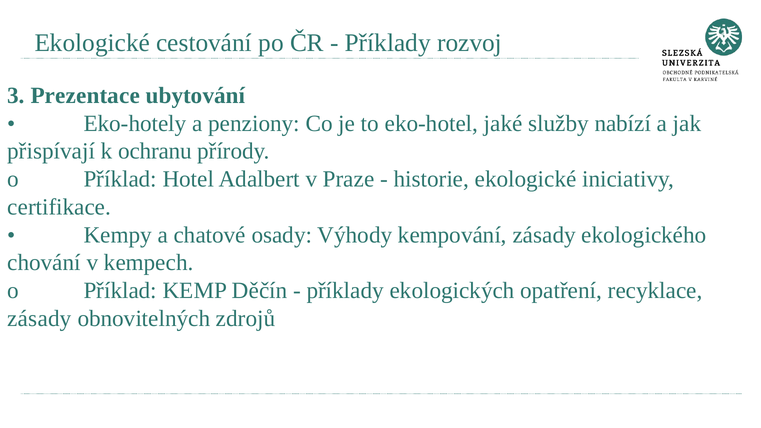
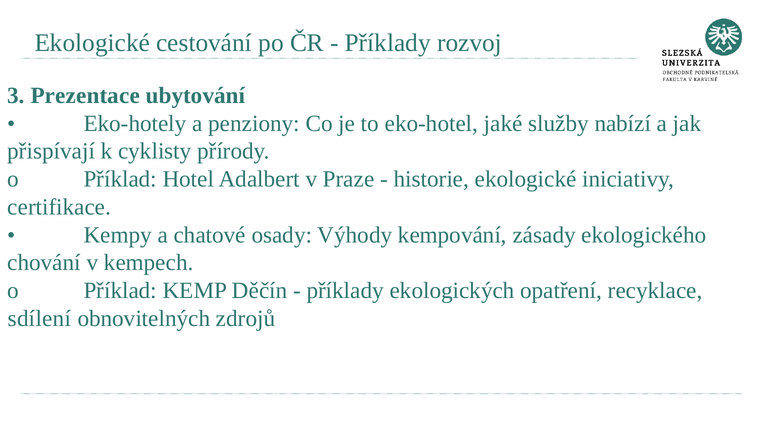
ochranu: ochranu -> cyklisty
zásady at (40, 319): zásady -> sdílení
